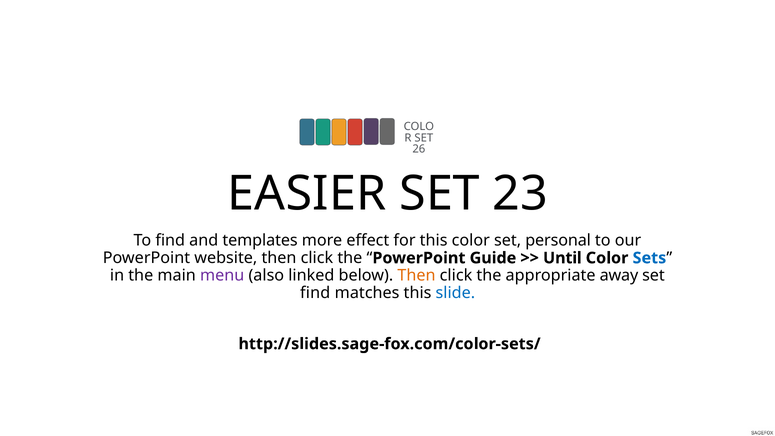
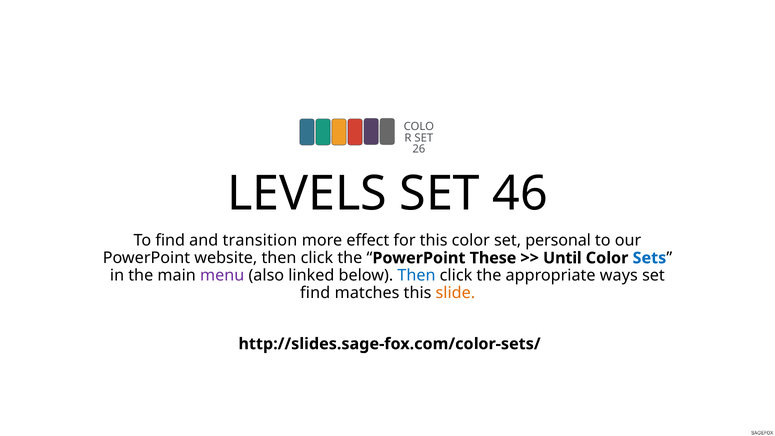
EASIER: EASIER -> LEVELS
23: 23 -> 46
templates: templates -> transition
Guide: Guide -> These
Then at (416, 275) colour: orange -> blue
away: away -> ways
slide colour: blue -> orange
